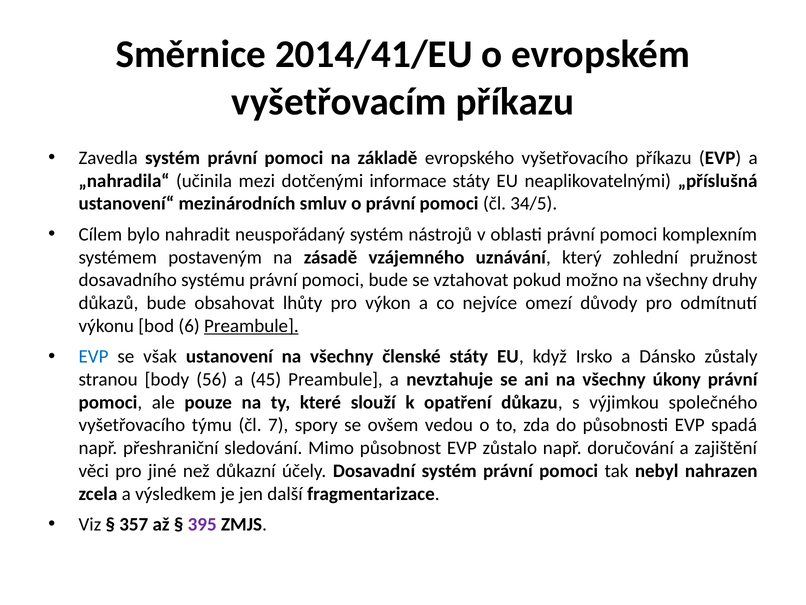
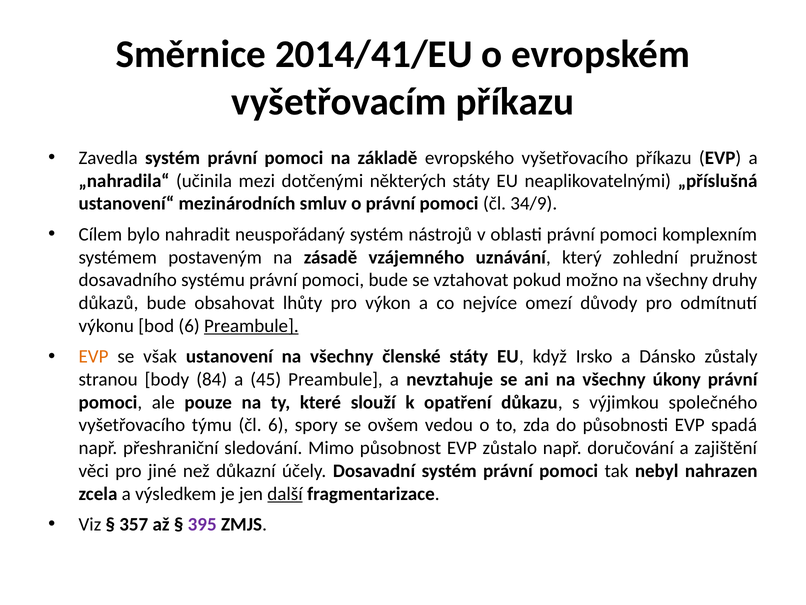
informace: informace -> některých
34/5: 34/5 -> 34/9
EVP at (94, 356) colour: blue -> orange
56: 56 -> 84
čl 7: 7 -> 6
další underline: none -> present
